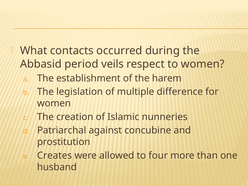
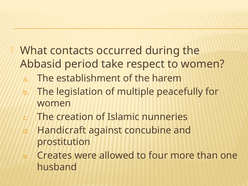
veils: veils -> take
difference: difference -> peacefully
Patriarchal: Patriarchal -> Handicraft
